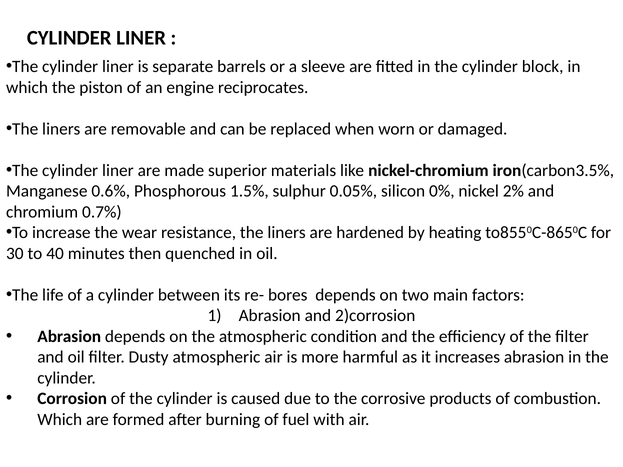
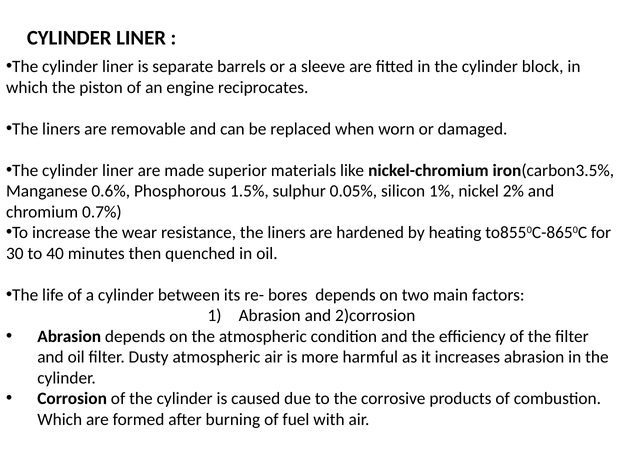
0%: 0% -> 1%
